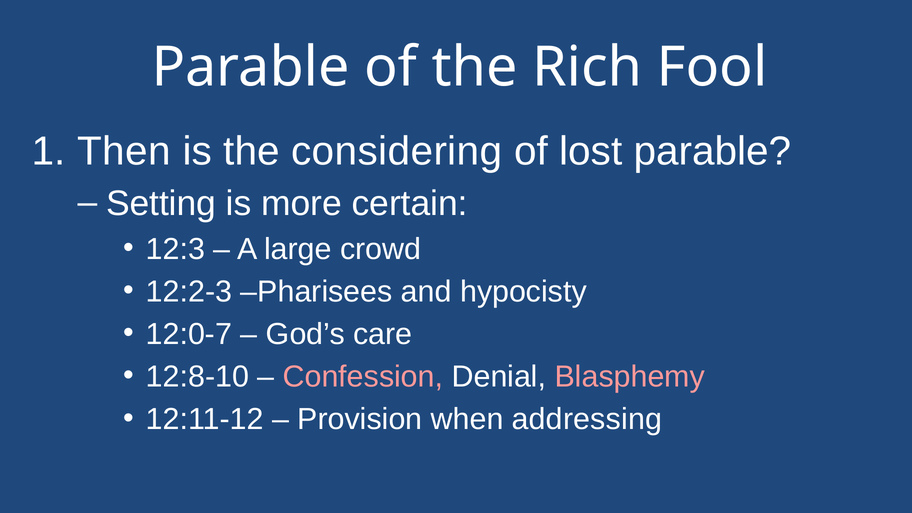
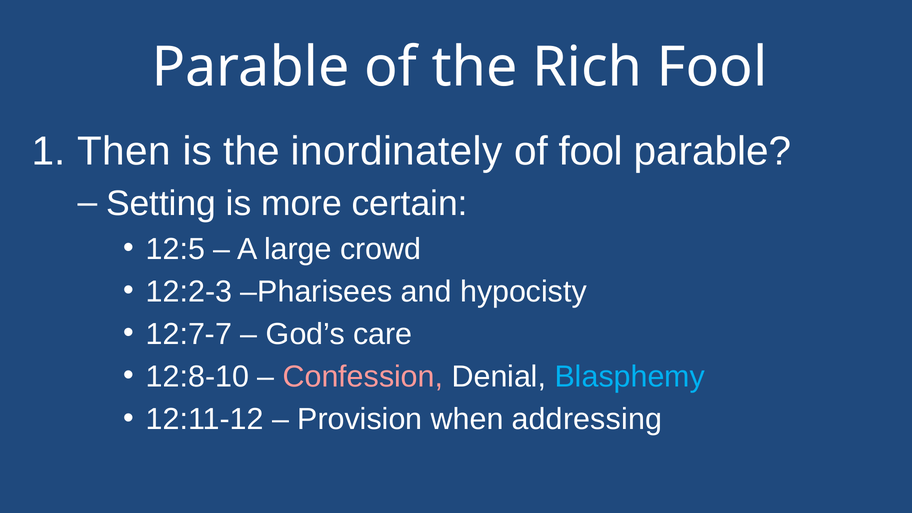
considering: considering -> inordinately
of lost: lost -> fool
12:3: 12:3 -> 12:5
12:0-7: 12:0-7 -> 12:7-7
Blasphemy colour: pink -> light blue
